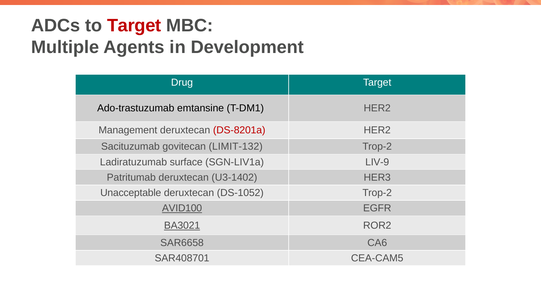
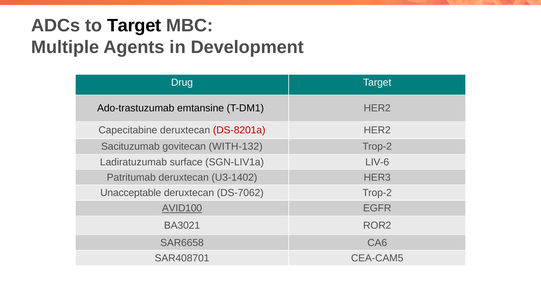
Target at (134, 26) colour: red -> black
Management: Management -> Capecitabine
LIMIT-132: LIMIT-132 -> WITH-132
LIV-9: LIV-9 -> LIV-6
DS-1052: DS-1052 -> DS-7062
BA3021 underline: present -> none
